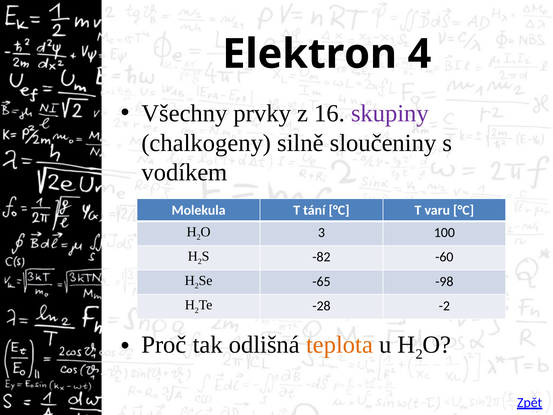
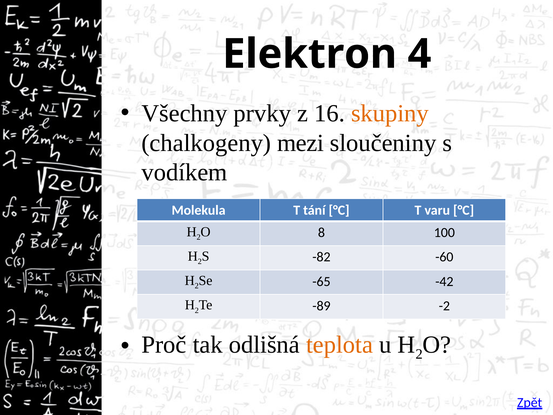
skupiny colour: purple -> orange
silně: silně -> mezi
3: 3 -> 8
-98: -98 -> -42
-28: -28 -> -89
